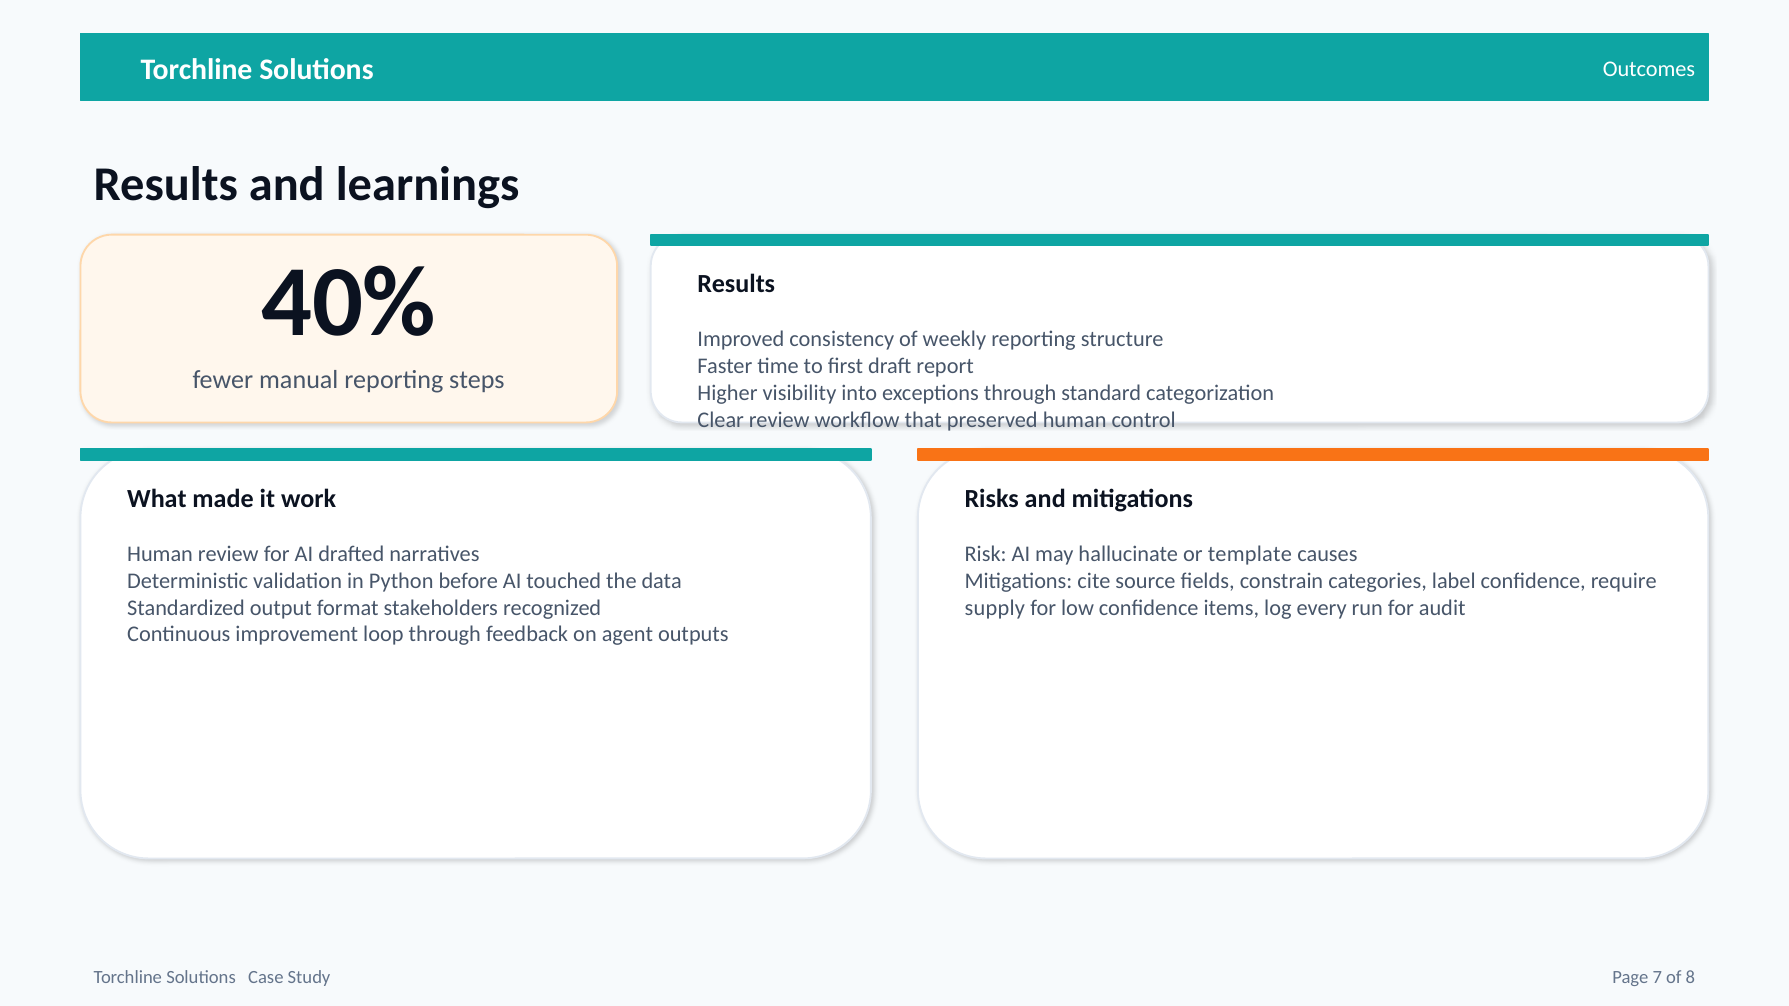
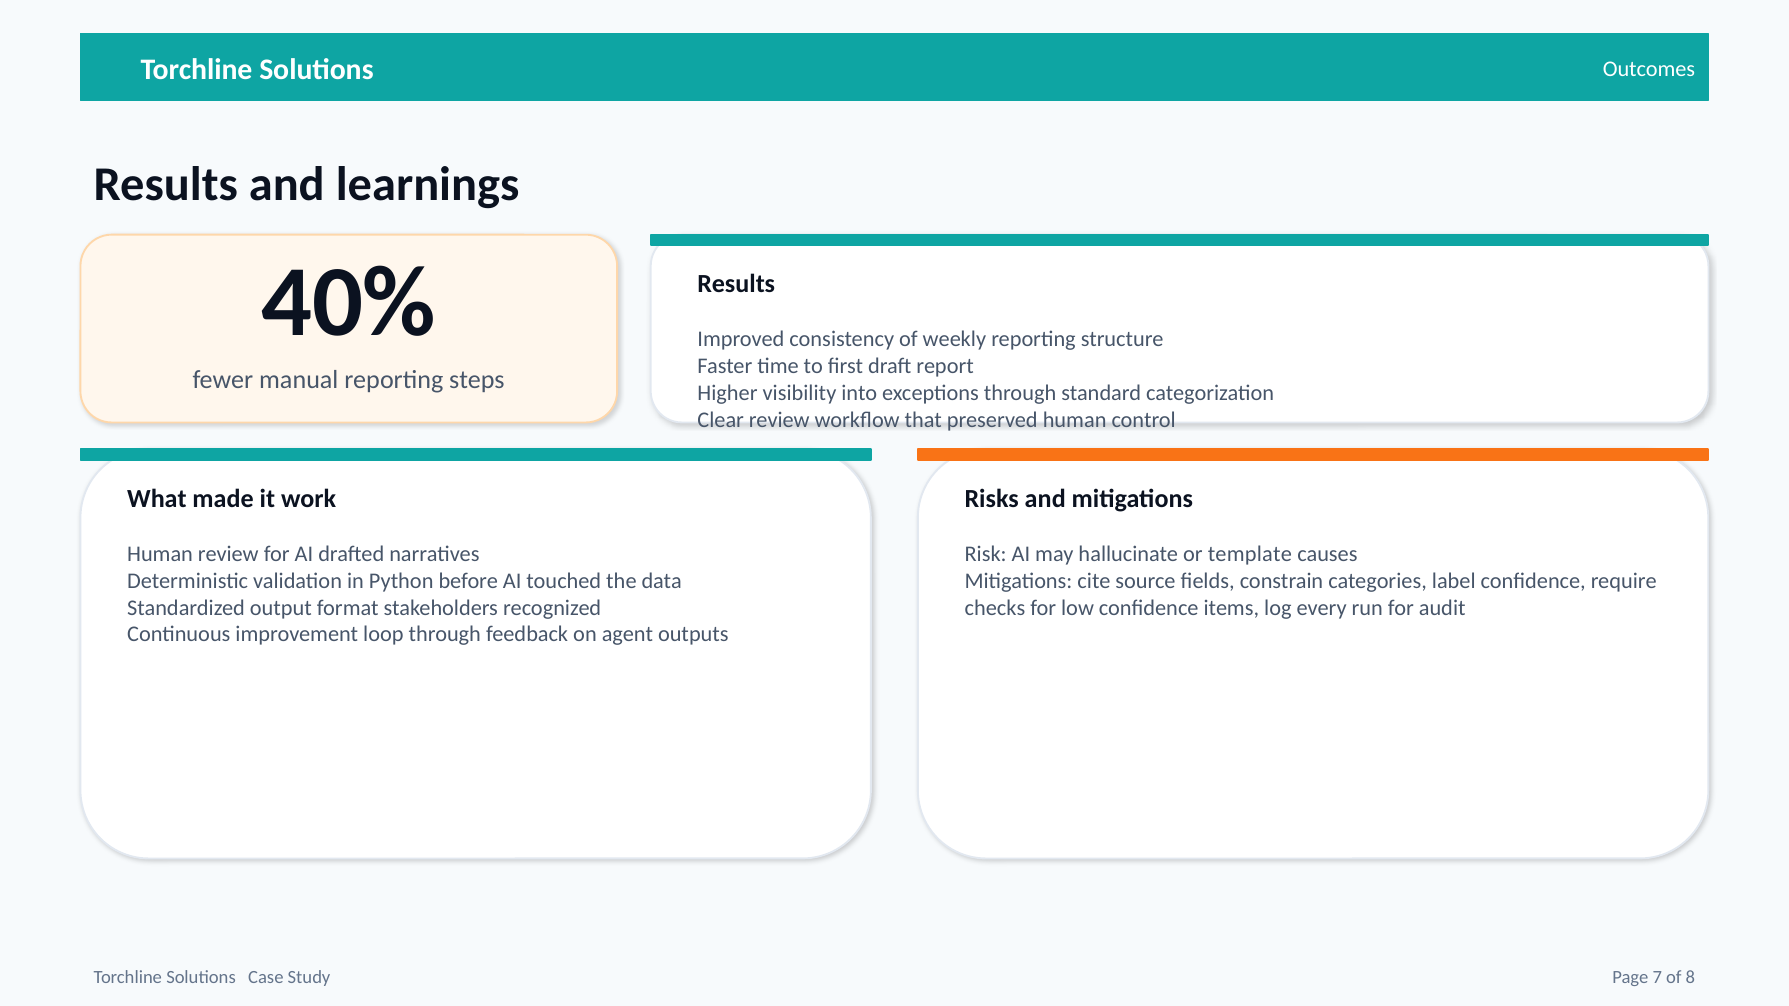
supply: supply -> checks
